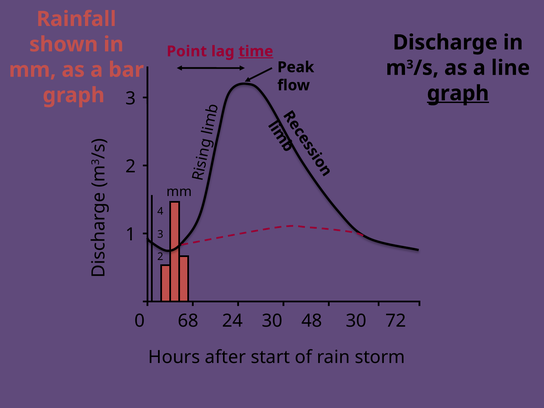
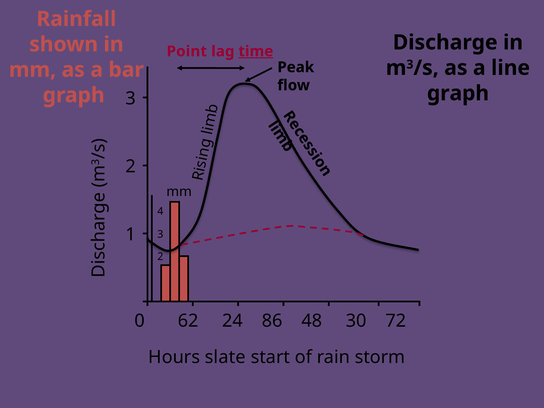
graph at (458, 93) underline: present -> none
68: 68 -> 62
24 30: 30 -> 86
after: after -> slate
